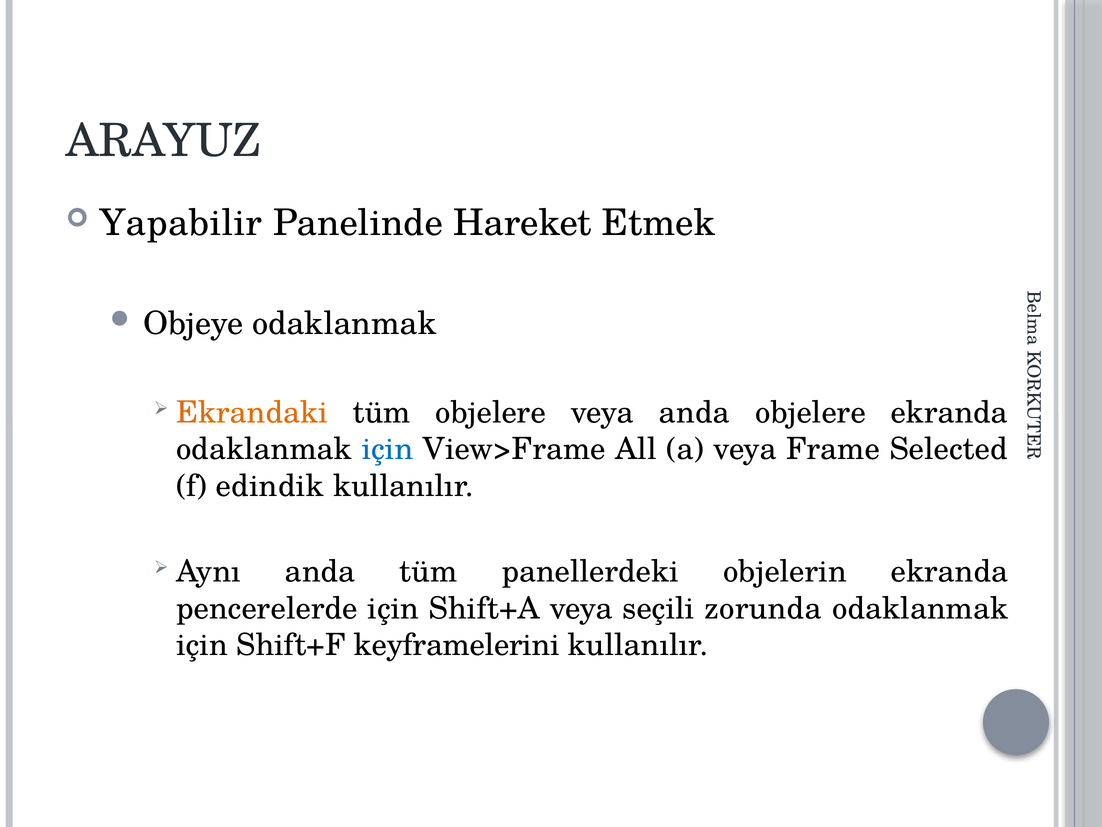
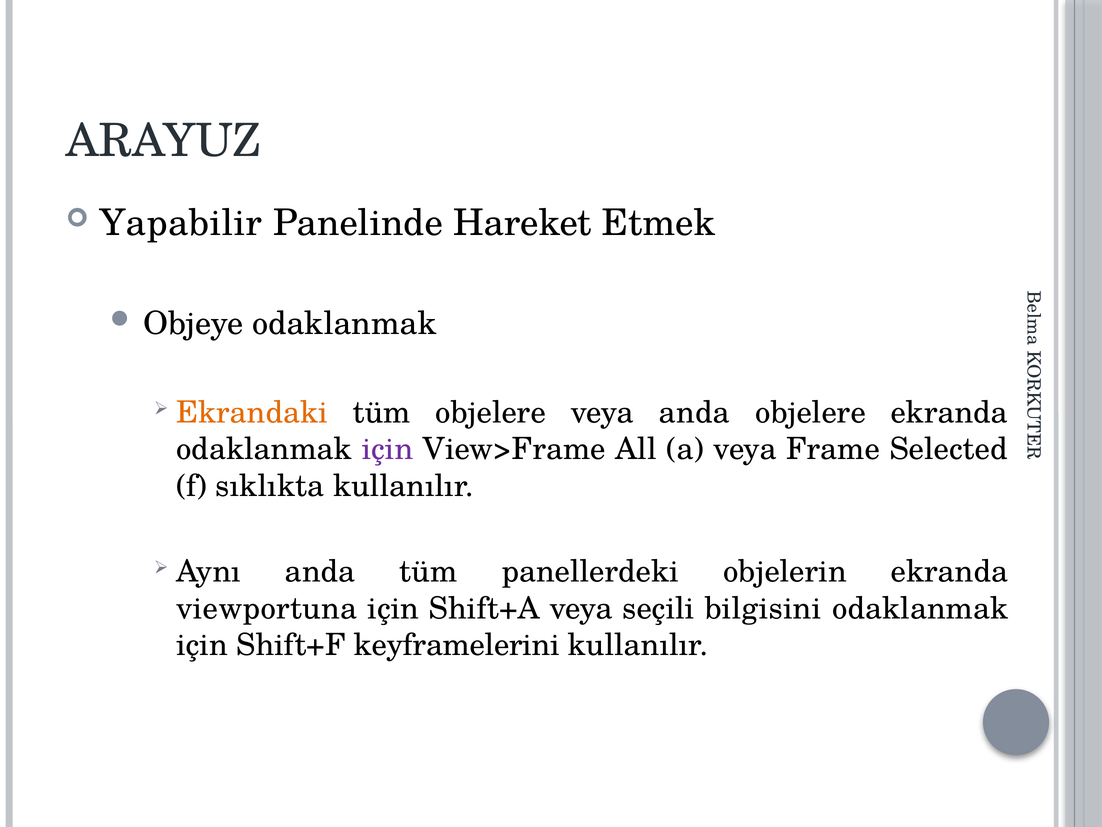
için at (387, 449) colour: blue -> purple
edindik: edindik -> sıklıkta
pencerelerde: pencerelerde -> viewportuna
zorunda: zorunda -> bilgisini
